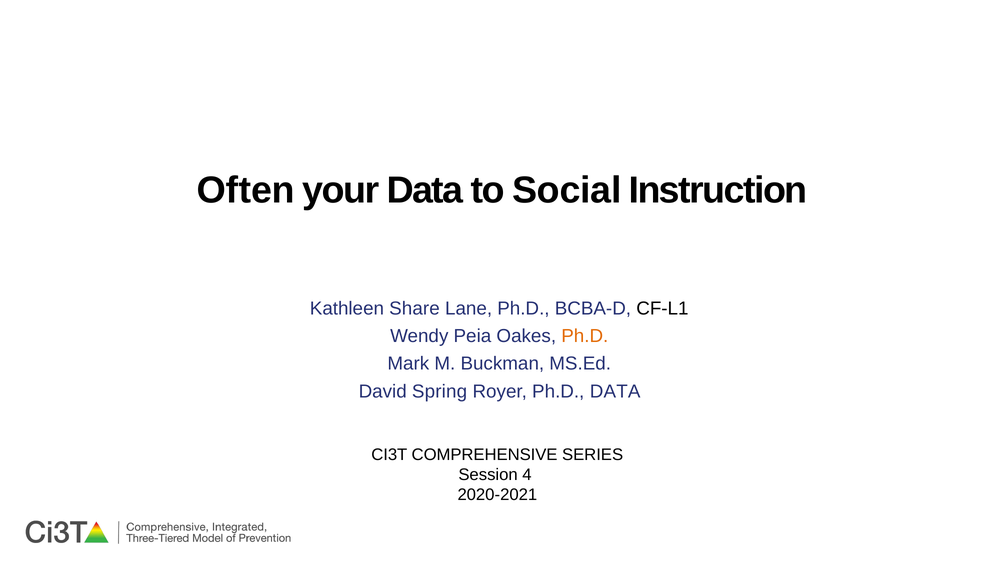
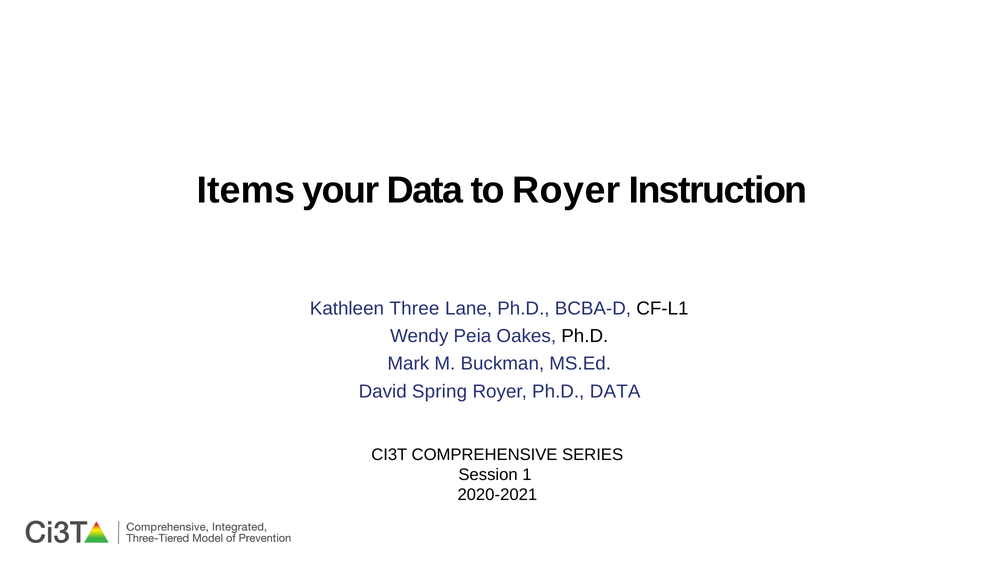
Often: Often -> Items
to Social: Social -> Royer
Share: Share -> Three
Ph.D at (585, 337) colour: orange -> black
4: 4 -> 1
